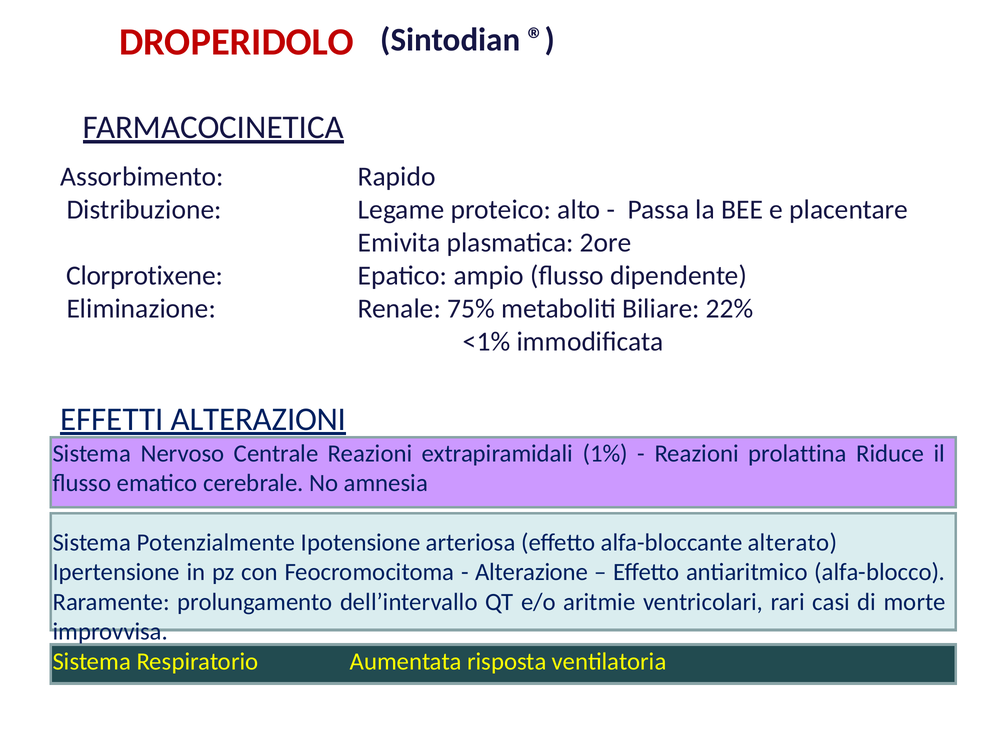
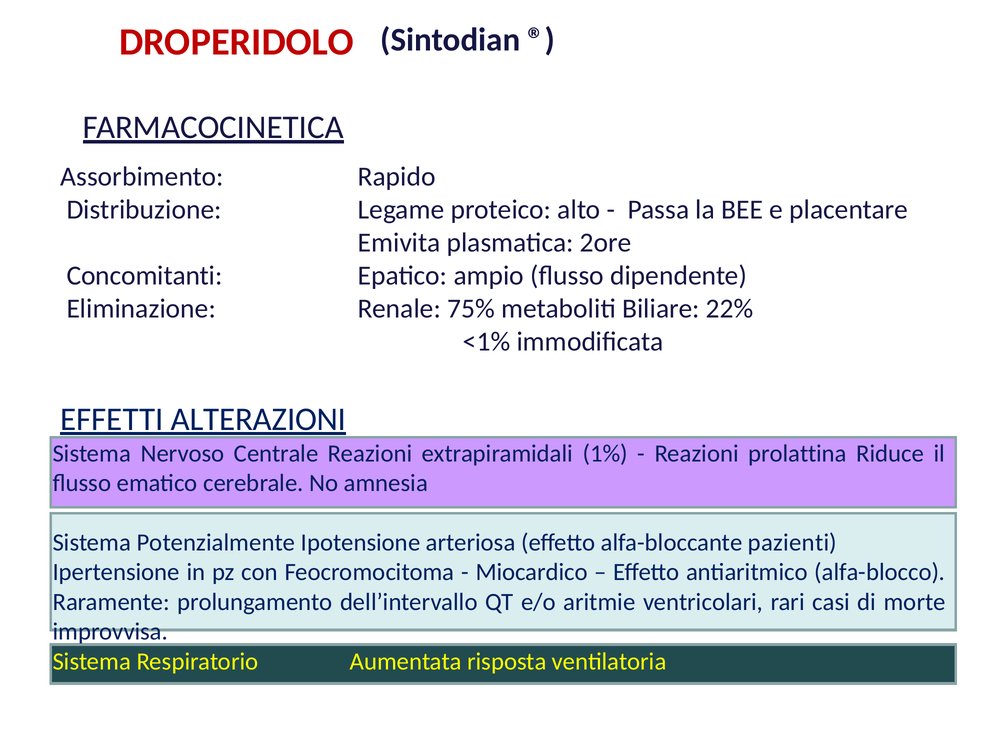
Clorprotixene: Clorprotixene -> Concomitanti
alterato: alterato -> pazienti
Alterazione: Alterazione -> Miocardico
